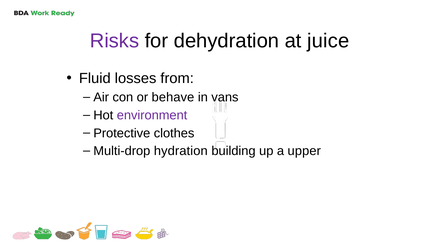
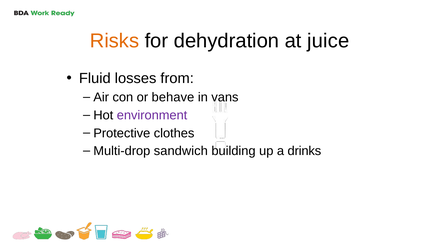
Risks colour: purple -> orange
hydration: hydration -> sandwich
upper: upper -> drinks
